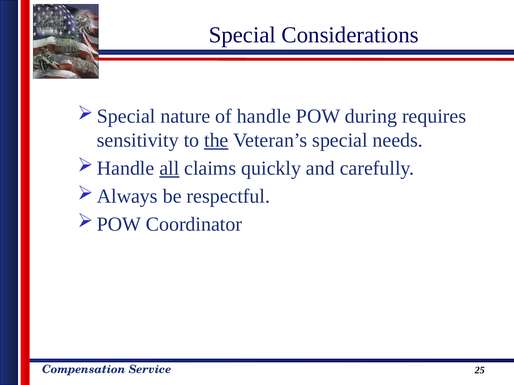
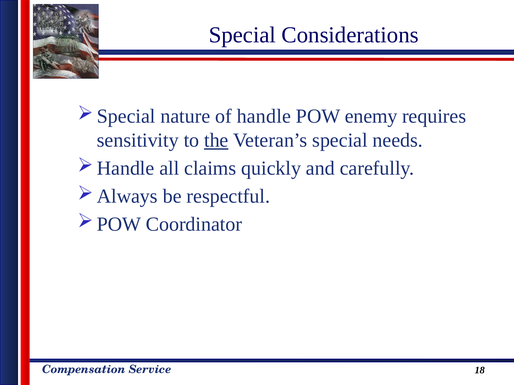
during: during -> enemy
all underline: present -> none
25: 25 -> 18
